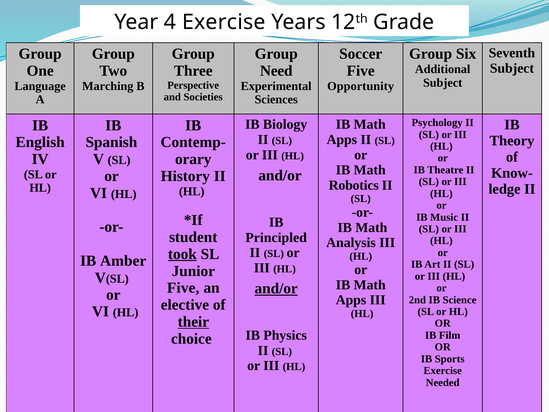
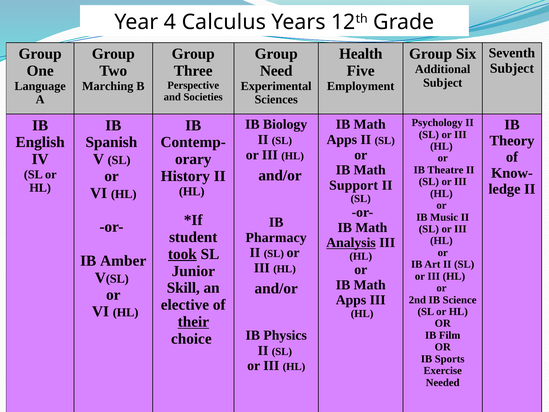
4 Exercise: Exercise -> Calculus
Soccer: Soccer -> Health
Opportunity: Opportunity -> Employment
Robotics: Robotics -> Support
Principled: Principled -> Pharmacy
Analysis underline: none -> present
Five at (183, 288): Five -> Skill
and/or at (276, 288) underline: present -> none
